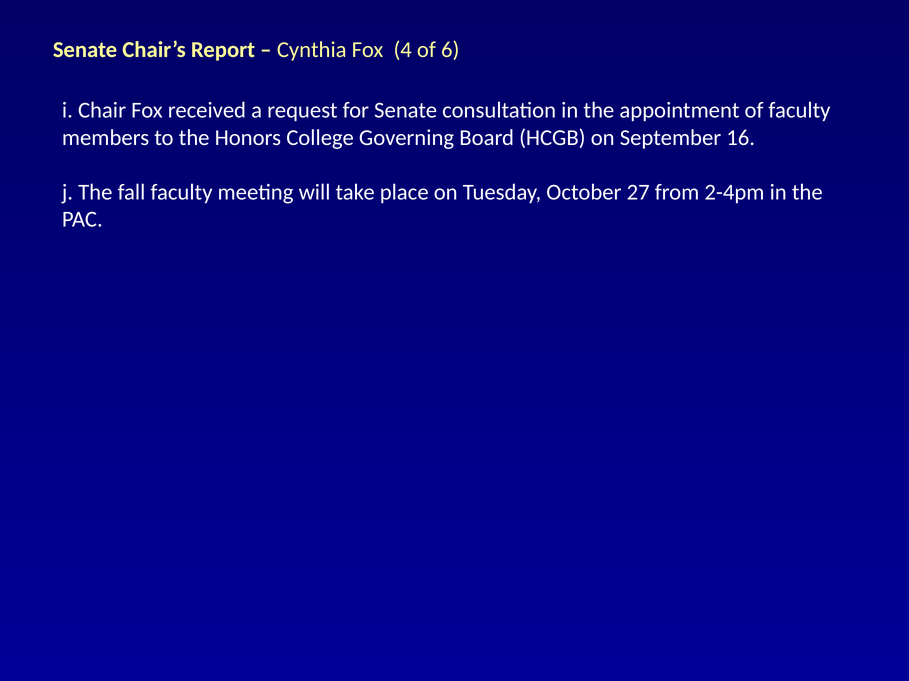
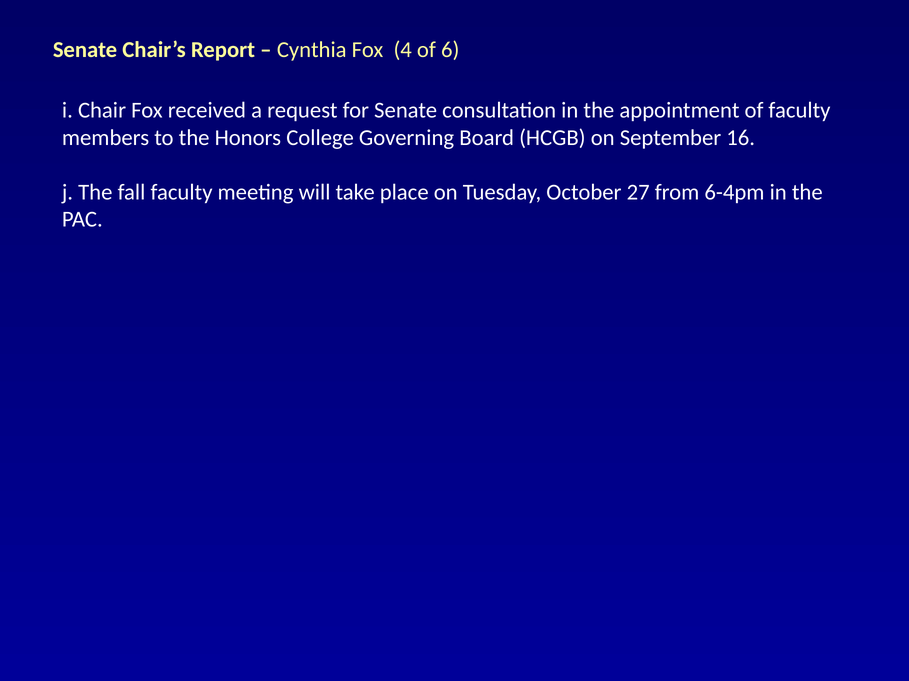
2-4pm: 2-4pm -> 6-4pm
